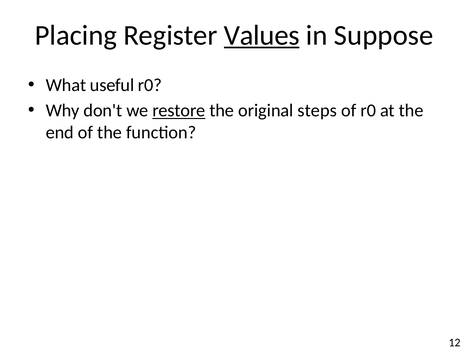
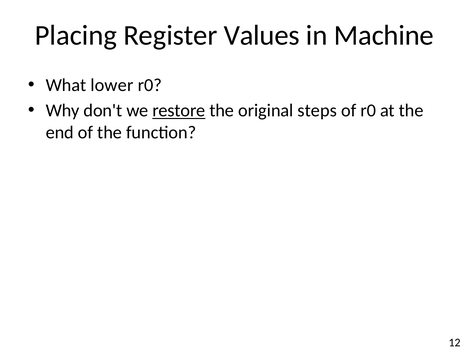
Values underline: present -> none
Suppose: Suppose -> Machine
useful: useful -> lower
